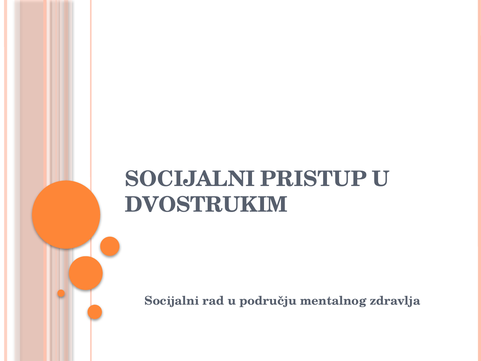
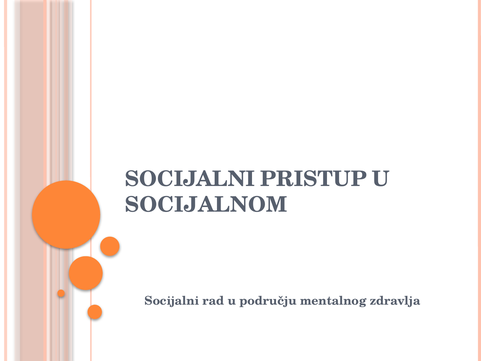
DVOSTRUKIM: DVOSTRUKIM -> SOCIJALNOM
